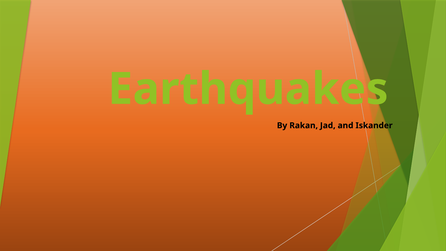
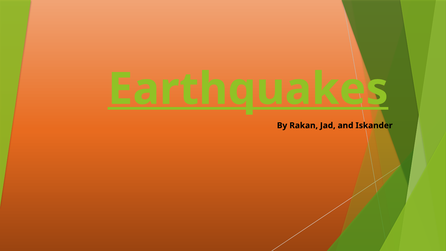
Earthquakes underline: none -> present
